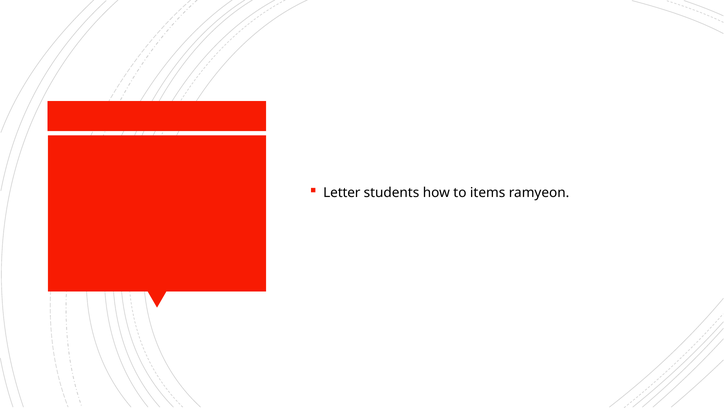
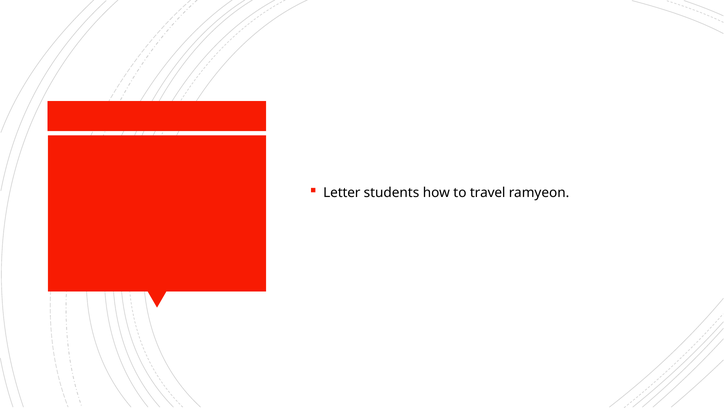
items: items -> travel
